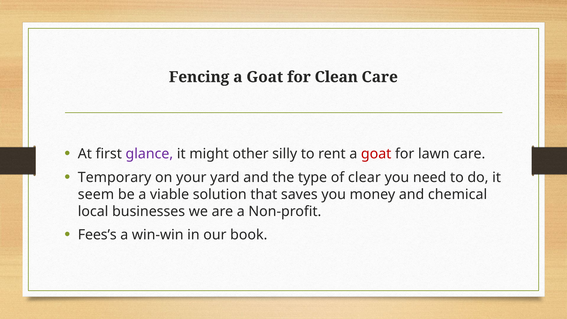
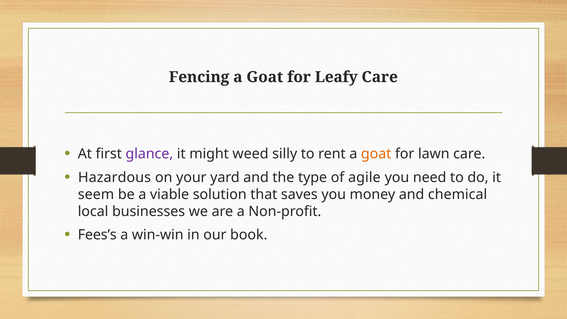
Clean: Clean -> Leafy
other: other -> weed
goat at (376, 154) colour: red -> orange
Temporary: Temporary -> Hazardous
clear: clear -> agile
